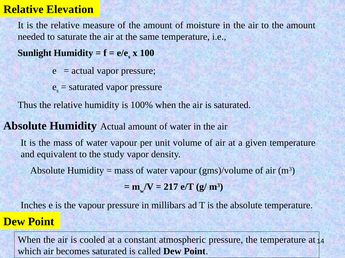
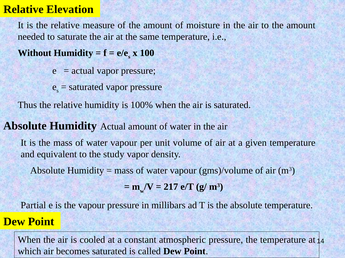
Sunlight: Sunlight -> Without
Inches: Inches -> Partial
